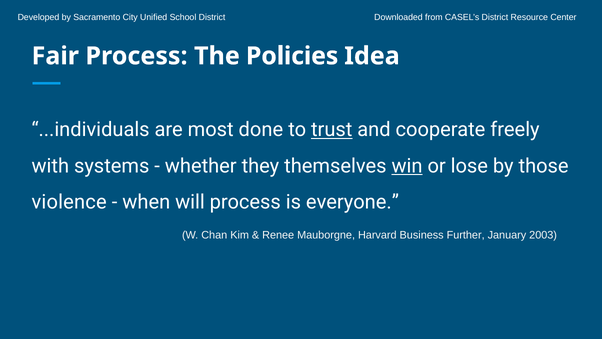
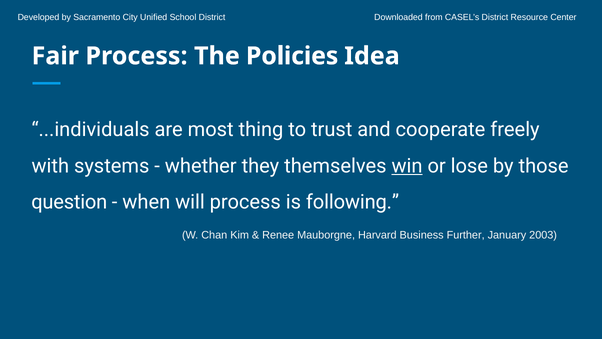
done: done -> thing
trust underline: present -> none
violence: violence -> question
everyone: everyone -> following
